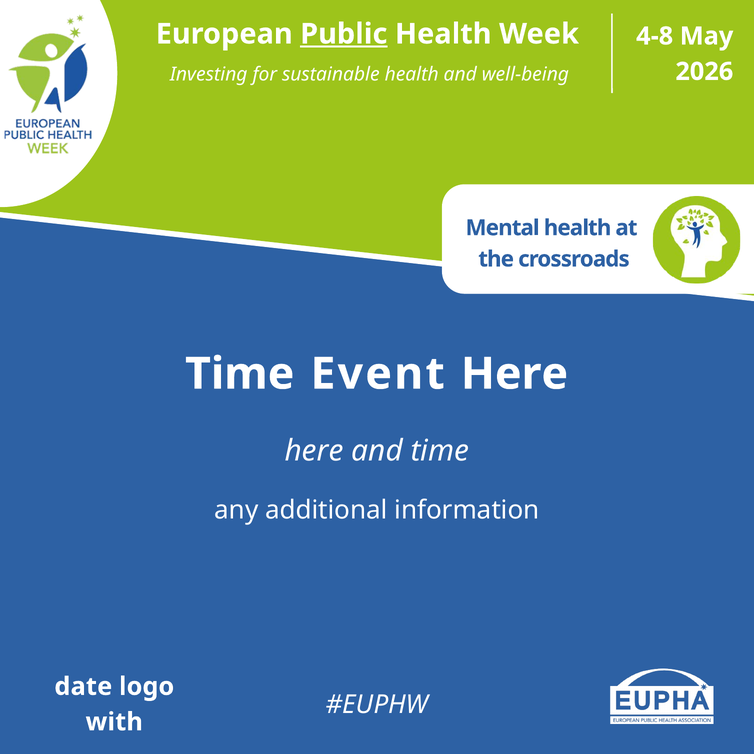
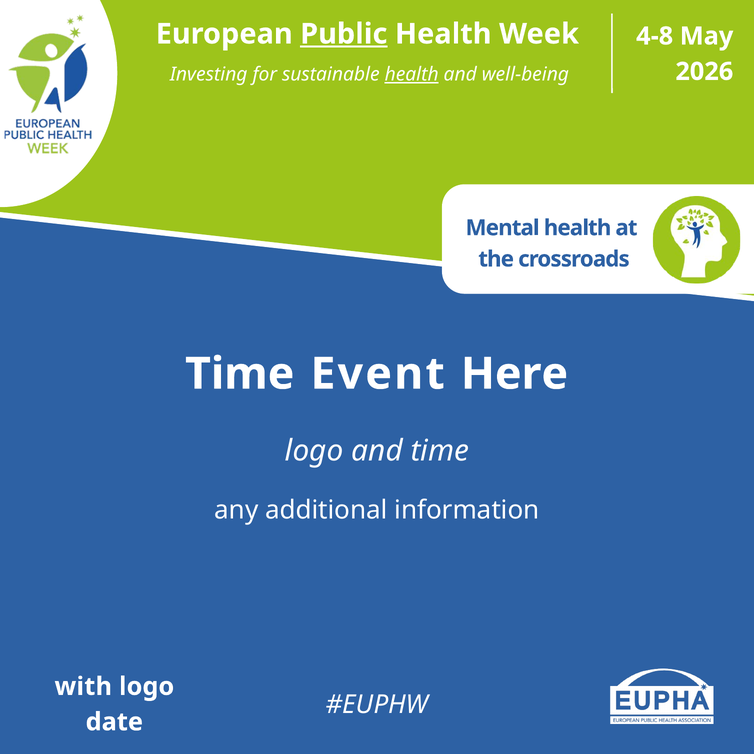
health at (412, 74) underline: none -> present
here at (314, 451): here -> logo
date: date -> with
with: with -> date
